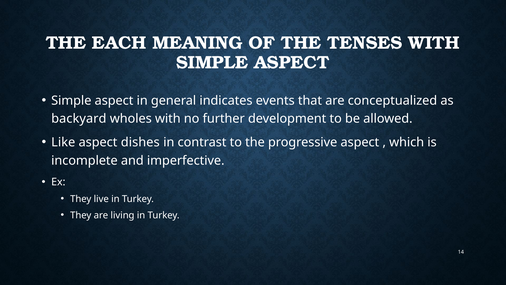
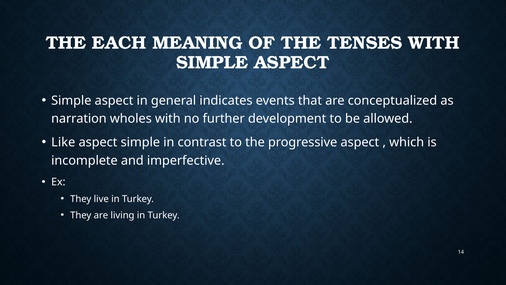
backyard: backyard -> narration
aspect dishes: dishes -> simple
